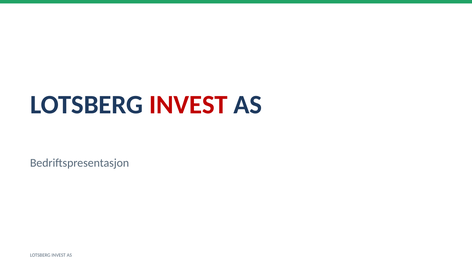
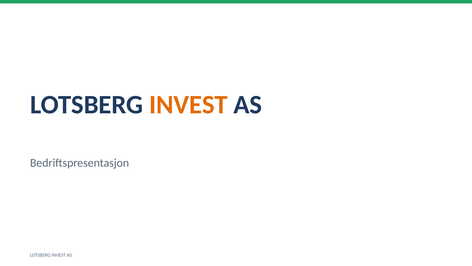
INVEST at (188, 105) colour: red -> orange
